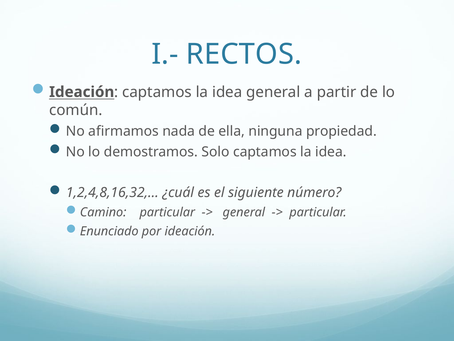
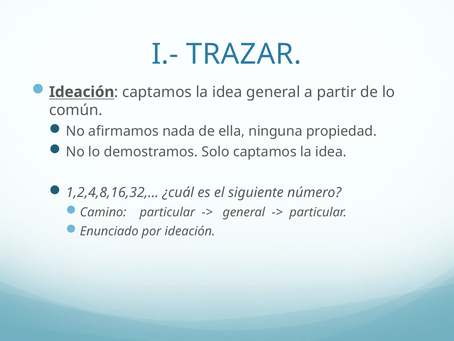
RECTOS: RECTOS -> TRAZAR
